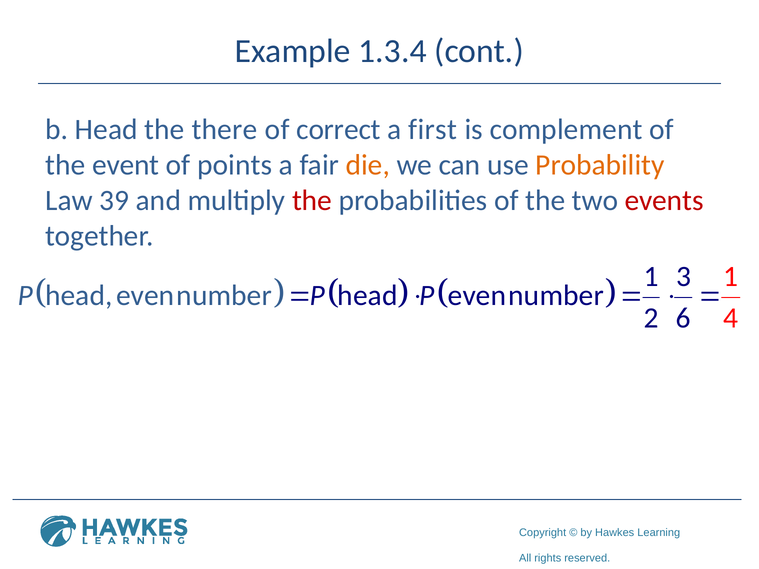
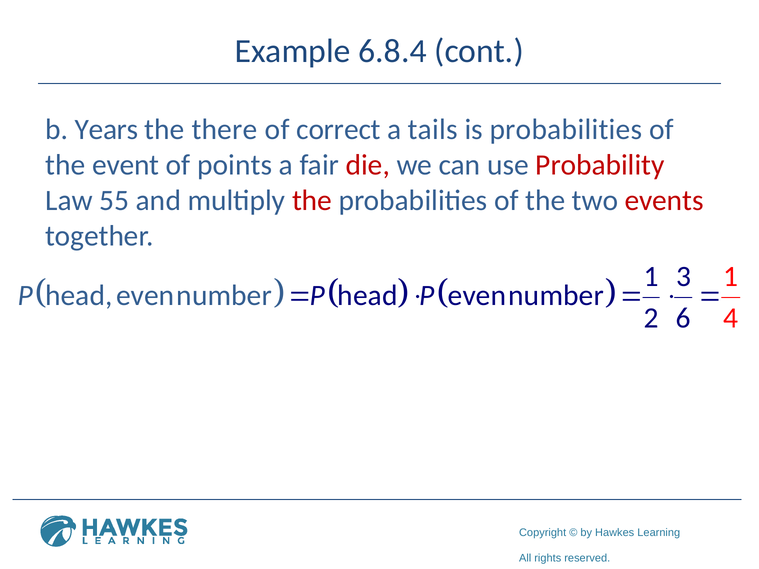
1.3.4: 1.3.4 -> 6.8.4
b Head: Head -> Years
first: first -> tails
is complement: complement -> probabilities
die colour: orange -> red
Probability colour: orange -> red
39: 39 -> 55
